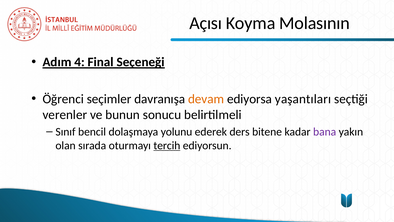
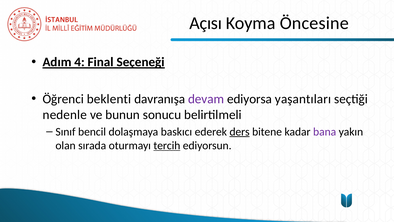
Molasının: Molasının -> Öncesine
seçimler: seçimler -> beklenti
devam colour: orange -> purple
verenler: verenler -> nedenle
yolunu: yolunu -> baskıcı
ders underline: none -> present
